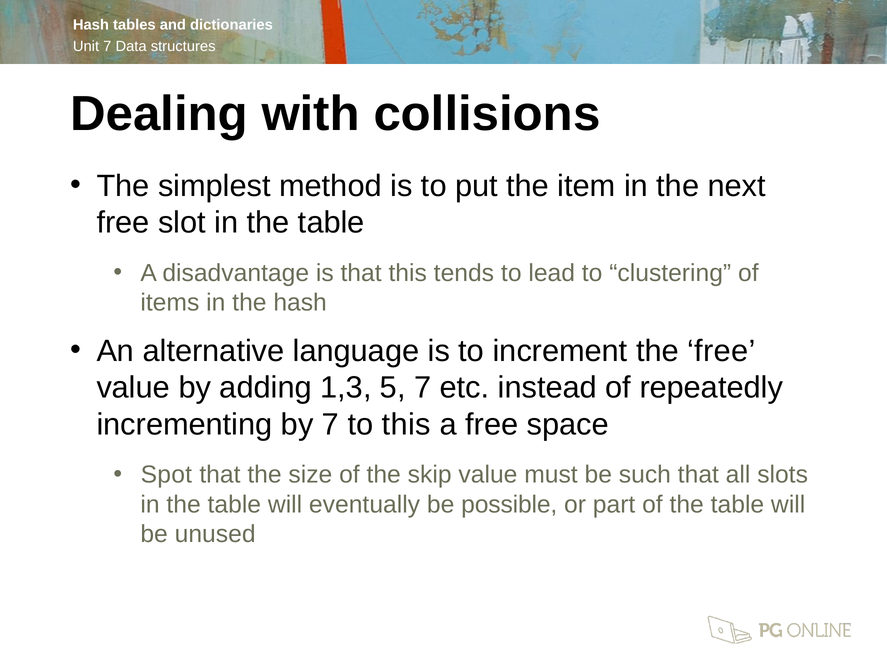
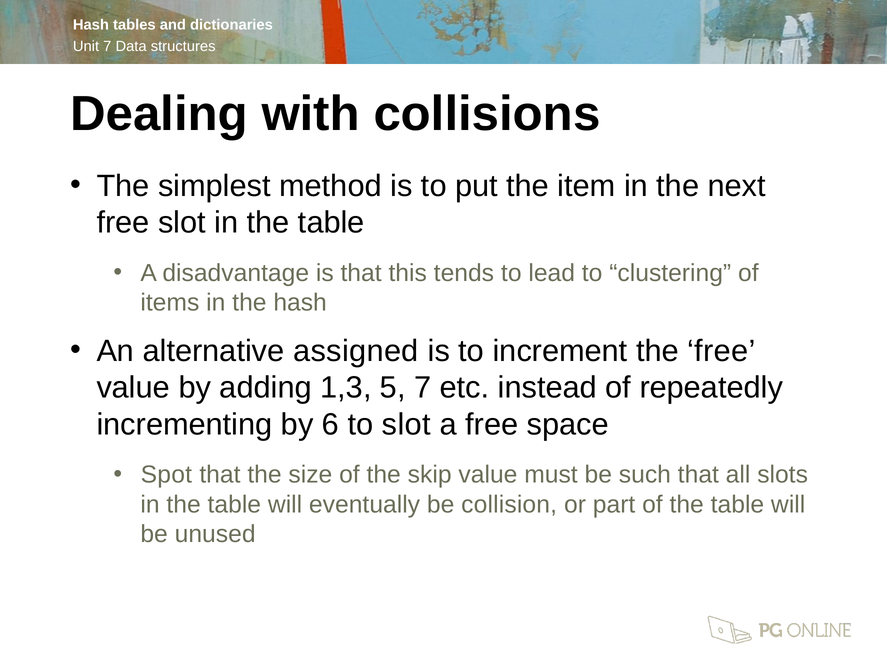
language: language -> assigned
by 7: 7 -> 6
to this: this -> slot
possible: possible -> collision
